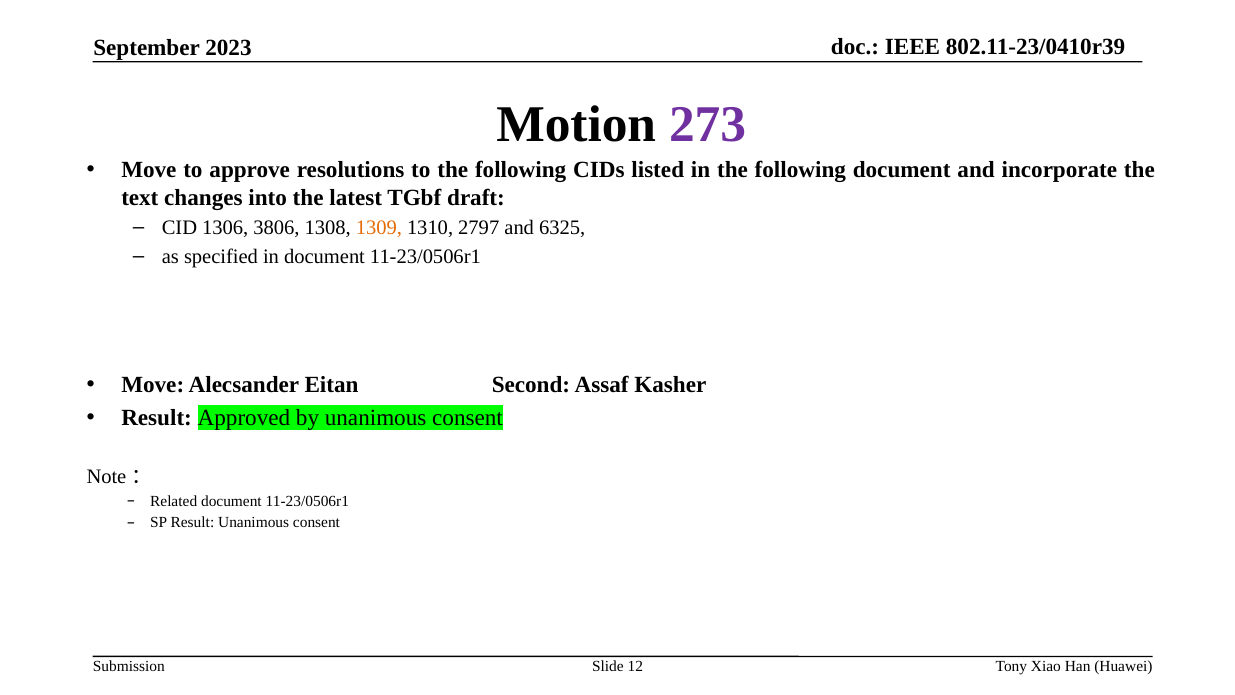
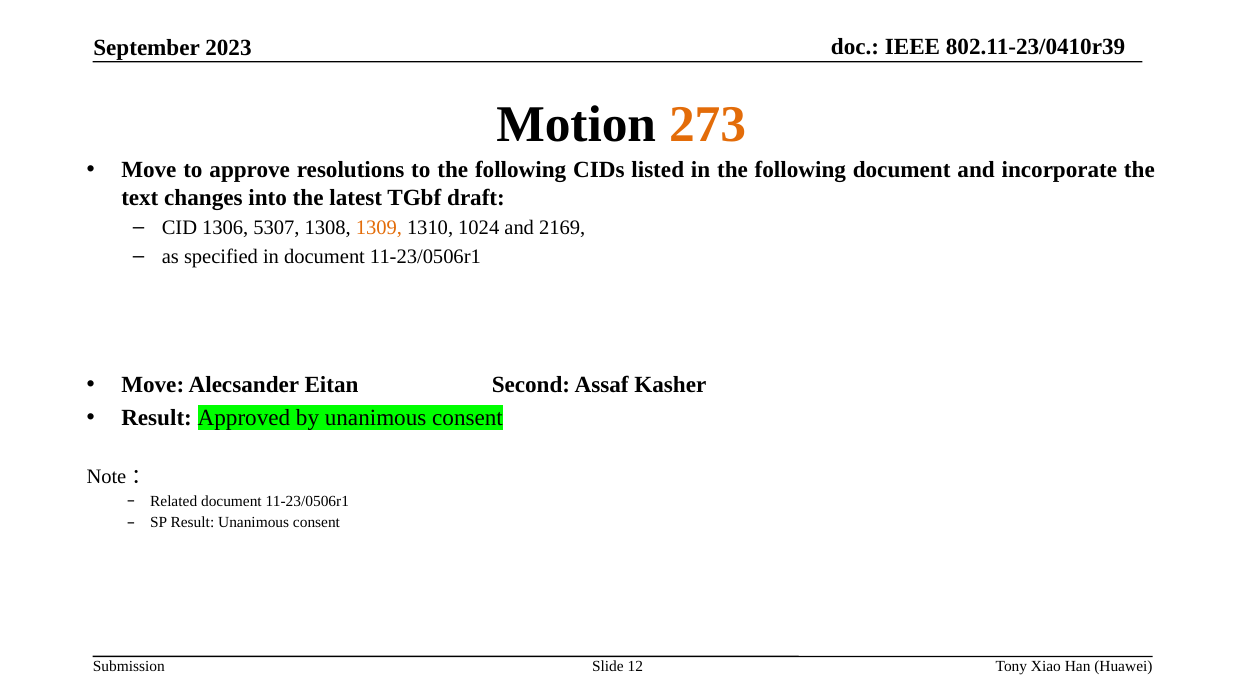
273 colour: purple -> orange
3806: 3806 -> 5307
2797: 2797 -> 1024
6325: 6325 -> 2169
